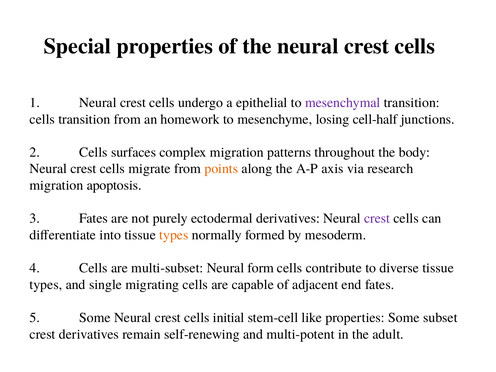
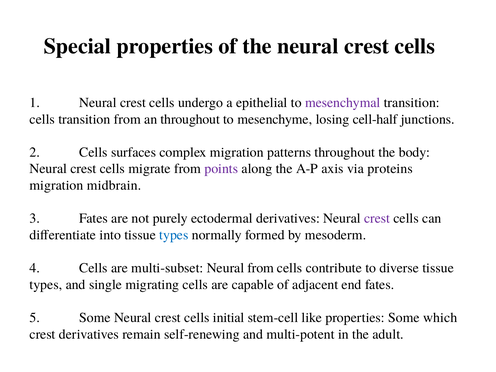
an homework: homework -> throughout
points colour: orange -> purple
research: research -> proteins
apoptosis: apoptosis -> midbrain
types at (174, 235) colour: orange -> blue
Neural form: form -> from
subset: subset -> which
